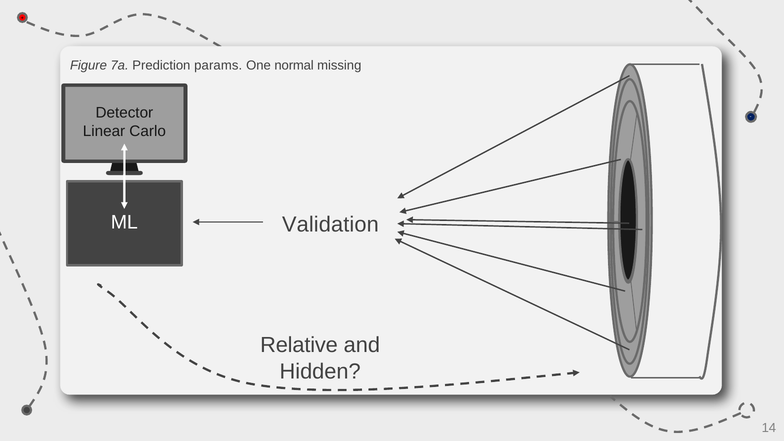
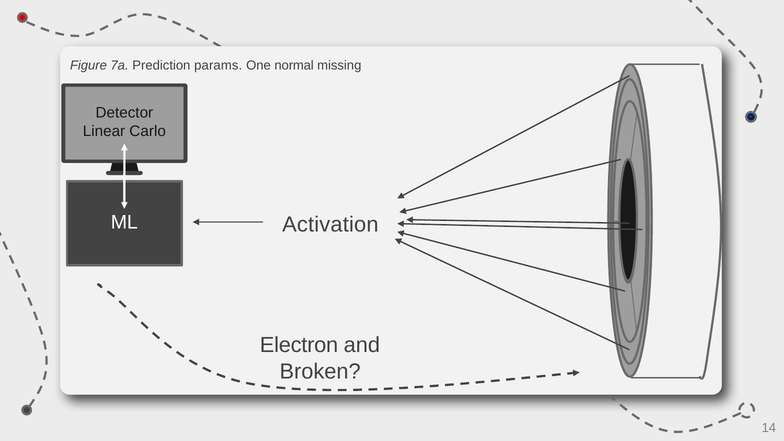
Validation: Validation -> Activation
Relative: Relative -> Electron
Hidden: Hidden -> Broken
